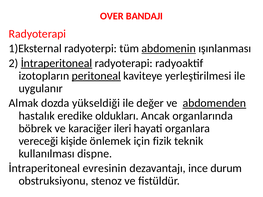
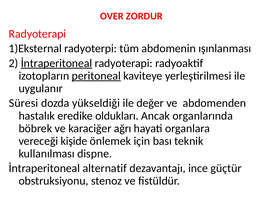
BANDAJI: BANDAJI -> ZORDUR
abdomenin underline: present -> none
Almak: Almak -> Süresi
abdomenden underline: present -> none
ileri: ileri -> ağrı
fizik: fizik -> bası
evresinin: evresinin -> alternatif
durum: durum -> güçtür
